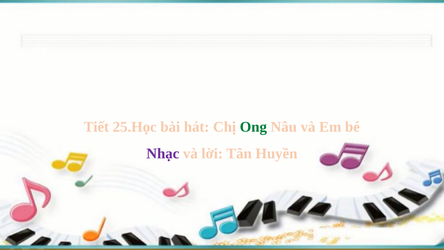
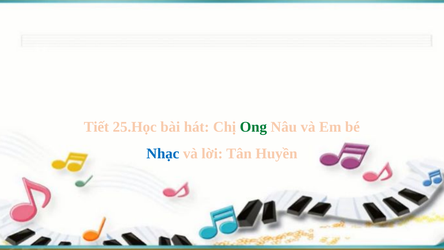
Nhạc colour: purple -> blue
